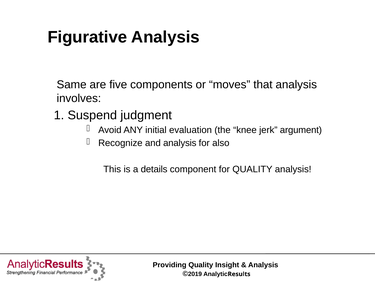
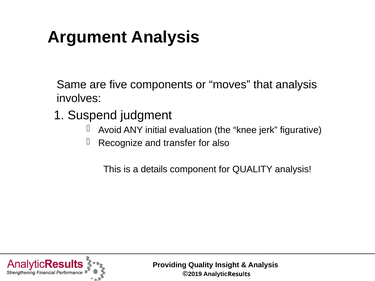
Figurative: Figurative -> Argument
argument: argument -> figurative
and analysis: analysis -> transfer
